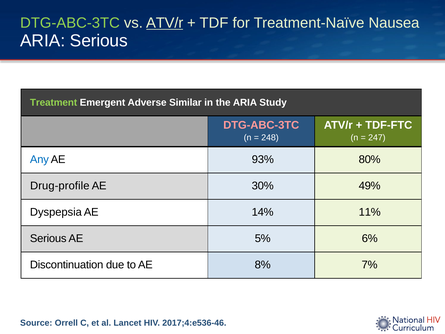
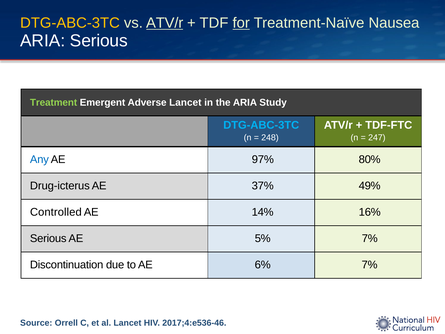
DTG-ABC-3TC at (70, 23) colour: light green -> yellow
for underline: none -> present
Adverse Similar: Similar -> Lancet
DTG-ABC-3TC at (261, 125) colour: pink -> light blue
93%: 93% -> 97%
Drug-profile: Drug-profile -> Drug-icterus
30%: 30% -> 37%
Dyspepsia: Dyspepsia -> Controlled
11%: 11% -> 16%
5% 6%: 6% -> 7%
8%: 8% -> 6%
